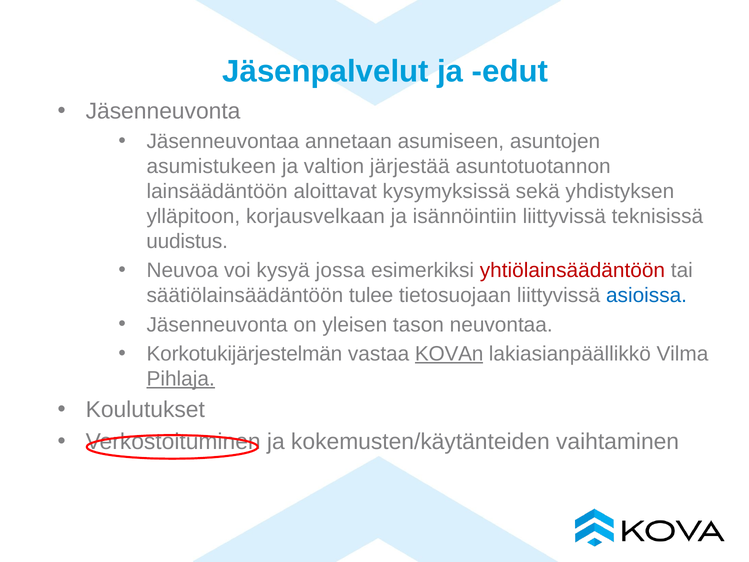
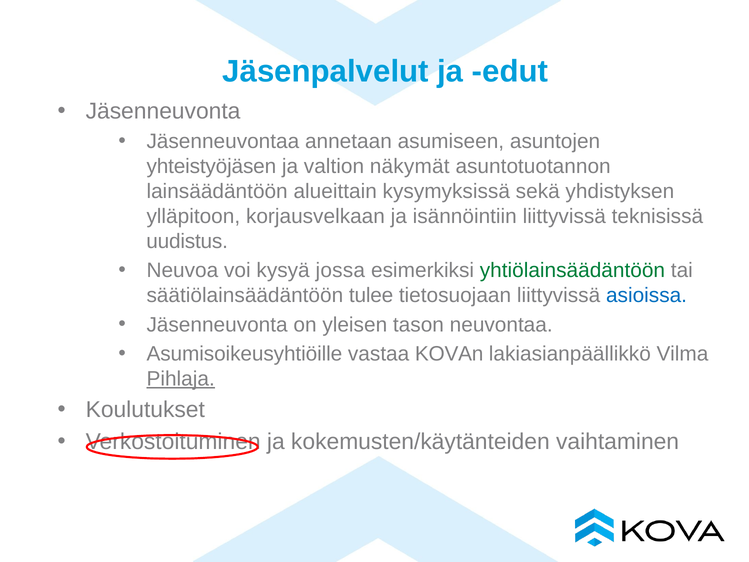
asumistukeen: asumistukeen -> yhteistyöjäsen
järjestää: järjestää -> näkymät
aloittavat: aloittavat -> alueittain
yhtiölainsäädäntöön colour: red -> green
Korkotukijärjestelmän: Korkotukijärjestelmän -> Asumisoikeusyhtiöille
KOVAn underline: present -> none
